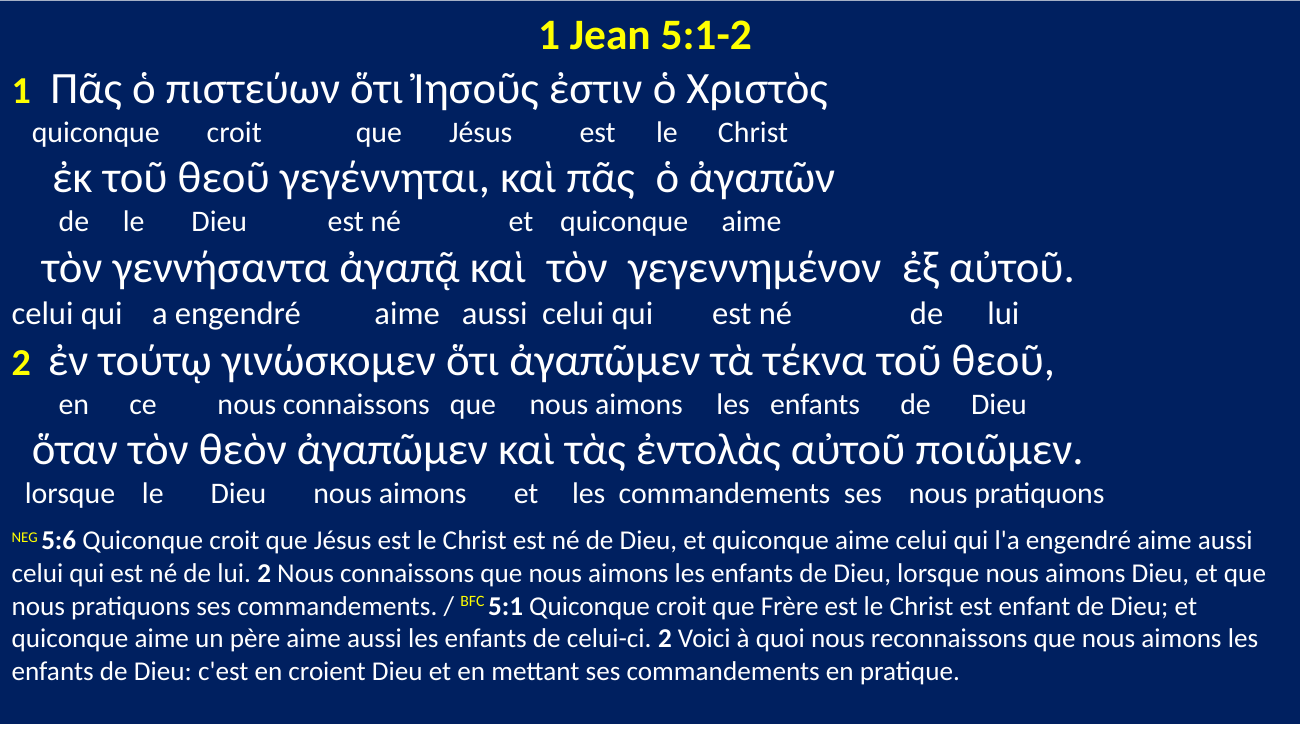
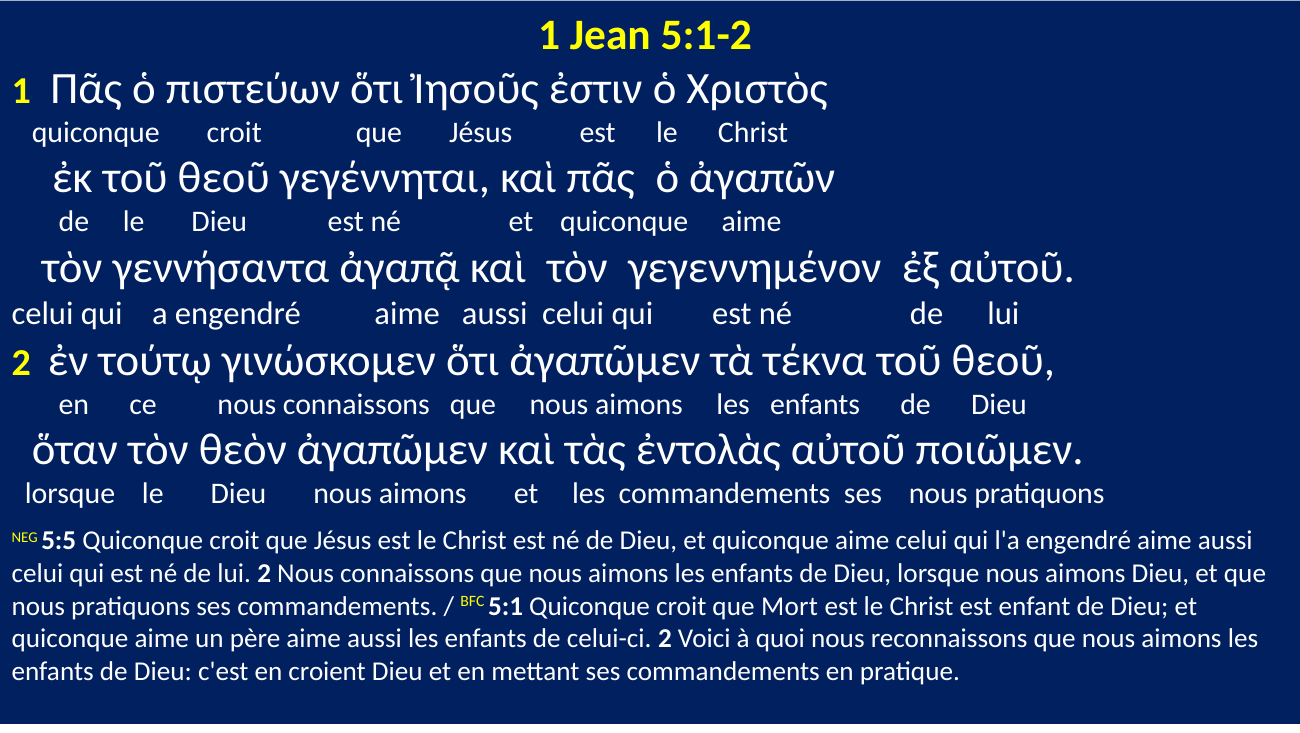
5:6: 5:6 -> 5:5
Frère: Frère -> Mort
